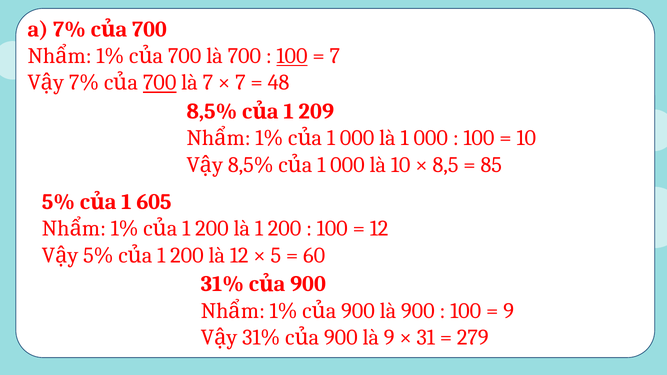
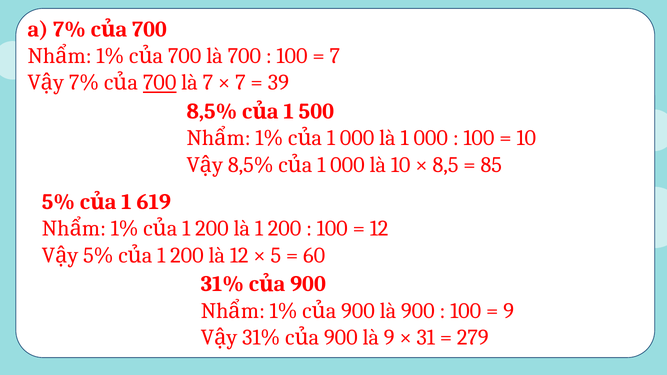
100 at (292, 56) underline: present -> none
48: 48 -> 39
209: 209 -> 500
605: 605 -> 619
